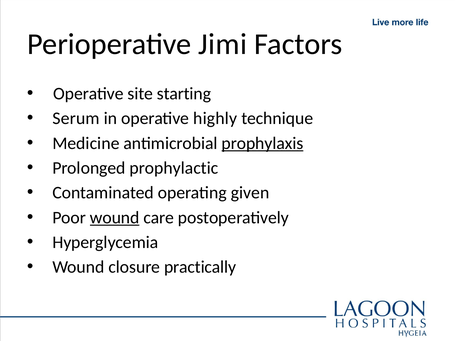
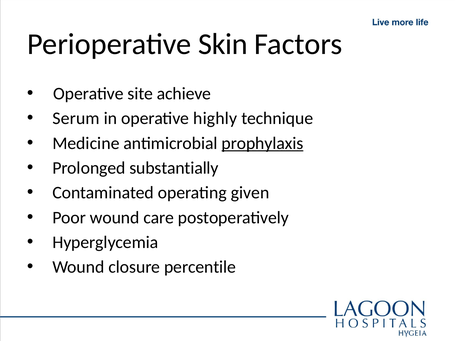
Jimi: Jimi -> Skin
starting: starting -> achieve
prophylactic: prophylactic -> substantially
wound at (115, 218) underline: present -> none
practically: practically -> percentile
